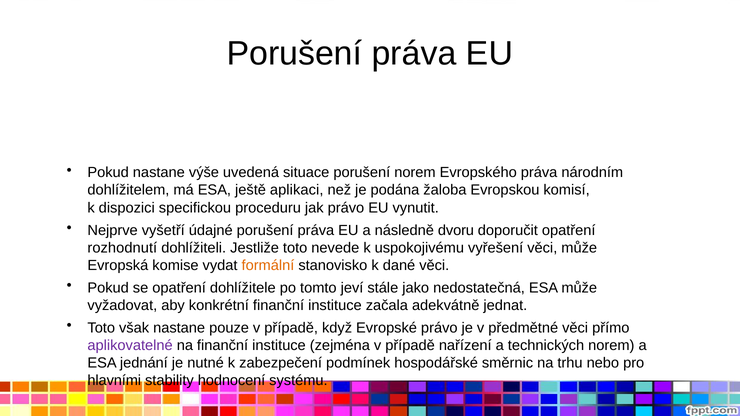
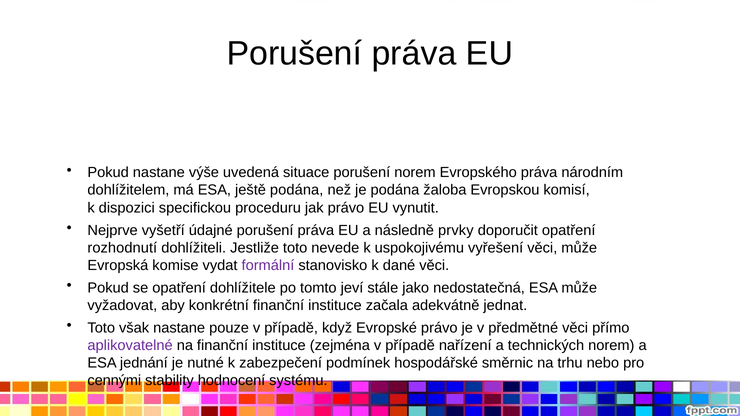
ještě aplikaci: aplikaci -> podána
dvoru: dvoru -> prvky
formální colour: orange -> purple
hlavními: hlavními -> cennými
